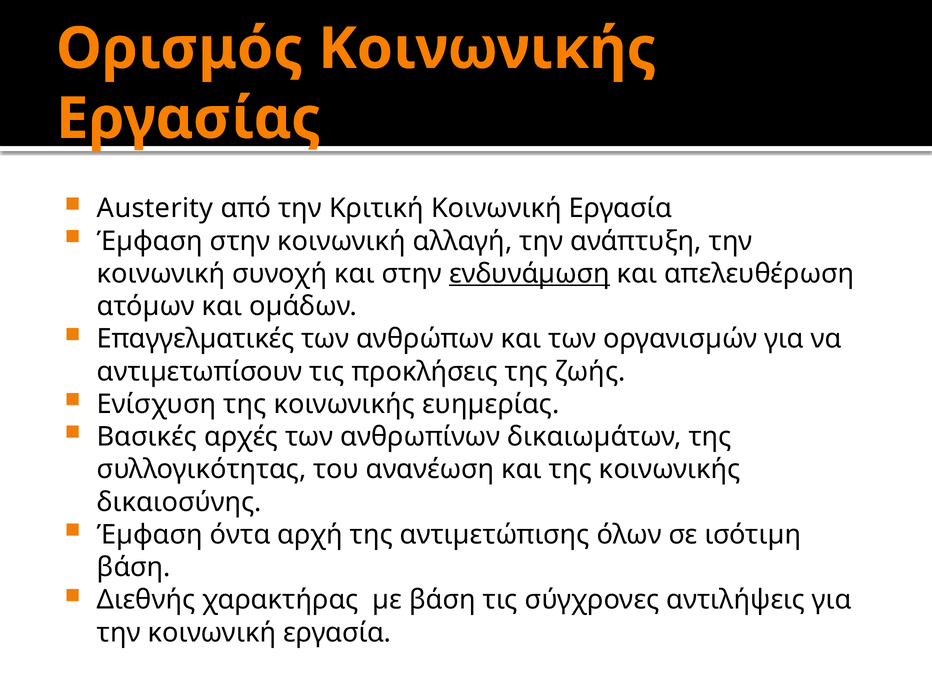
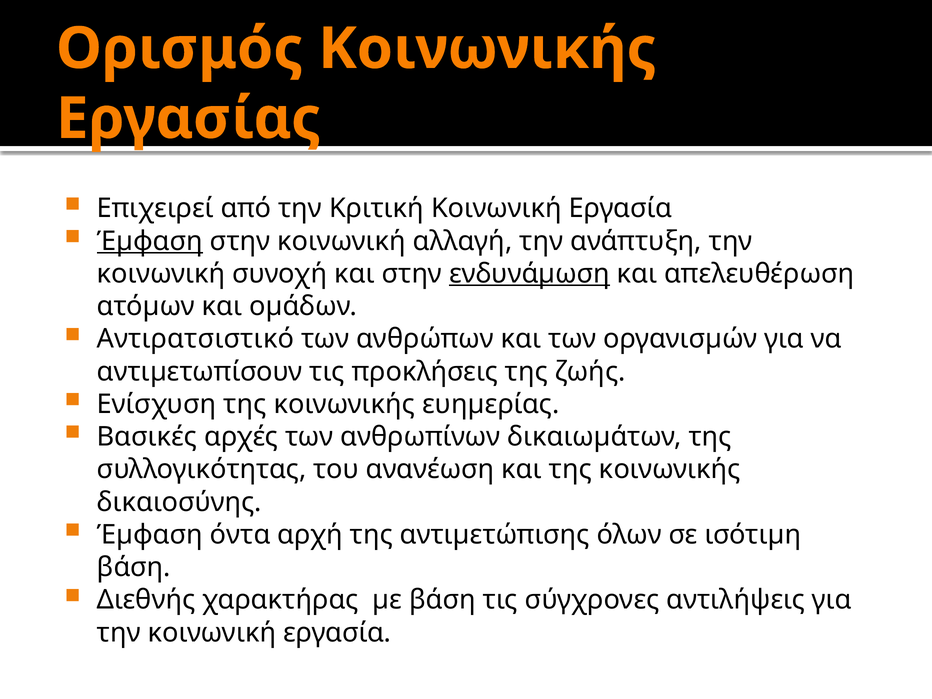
Austerity: Austerity -> Επιχειρεί
Έµφαση at (150, 241) underline: none -> present
Επαγγελµατικές: Επαγγελµατικές -> Αντιρατσιστικό
